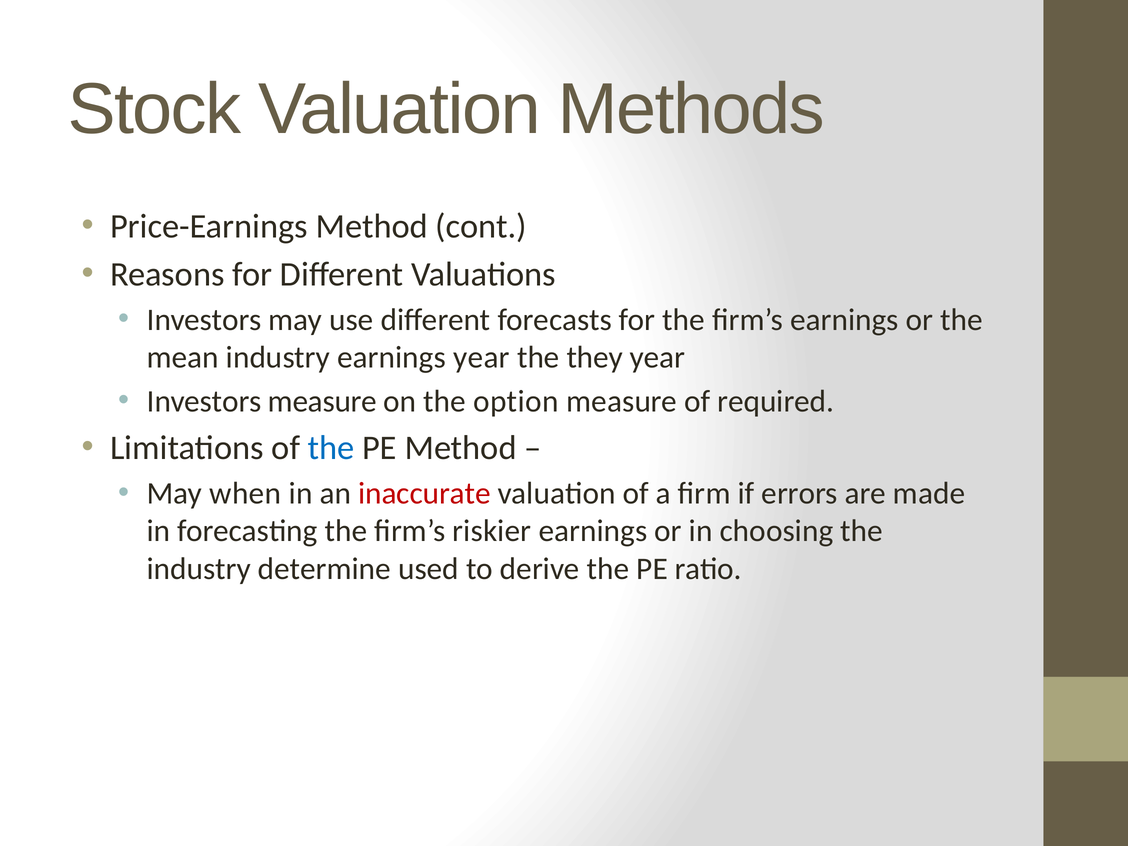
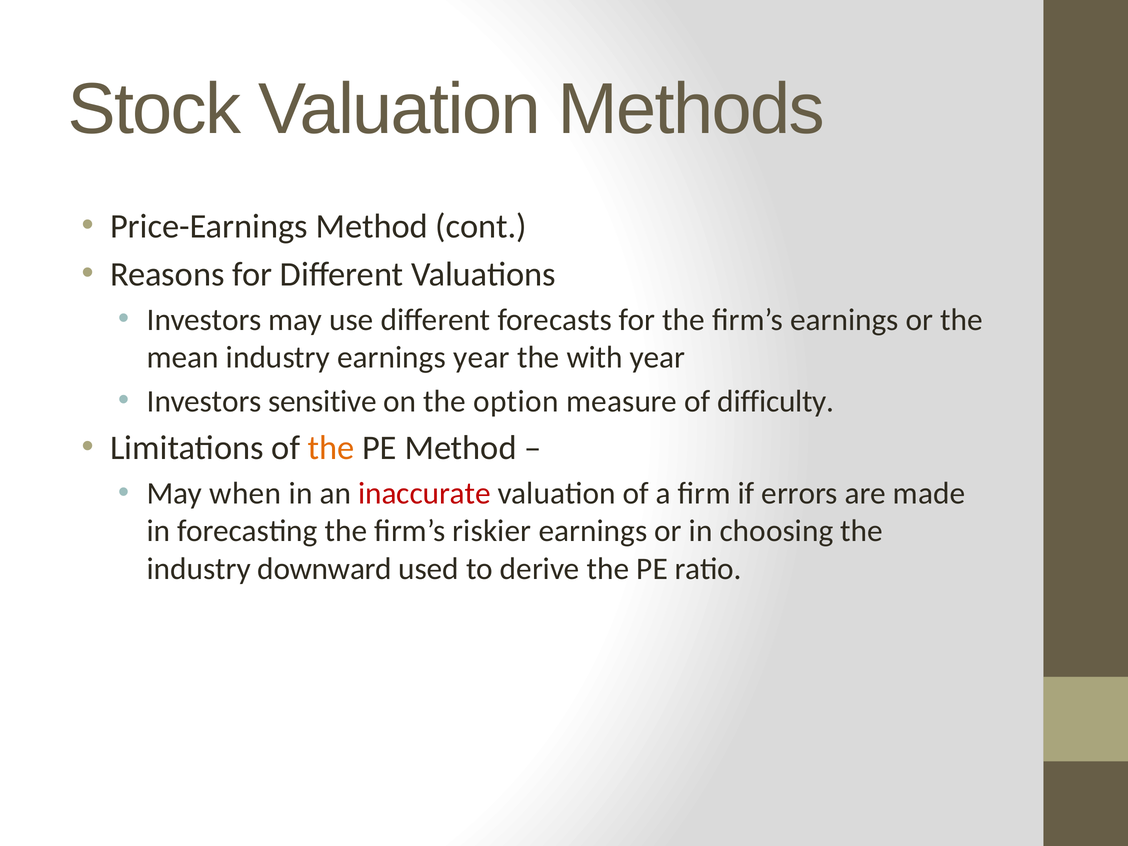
they: they -> with
Investors measure: measure -> sensitive
required: required -> difficulty
the at (331, 448) colour: blue -> orange
determine: determine -> downward
